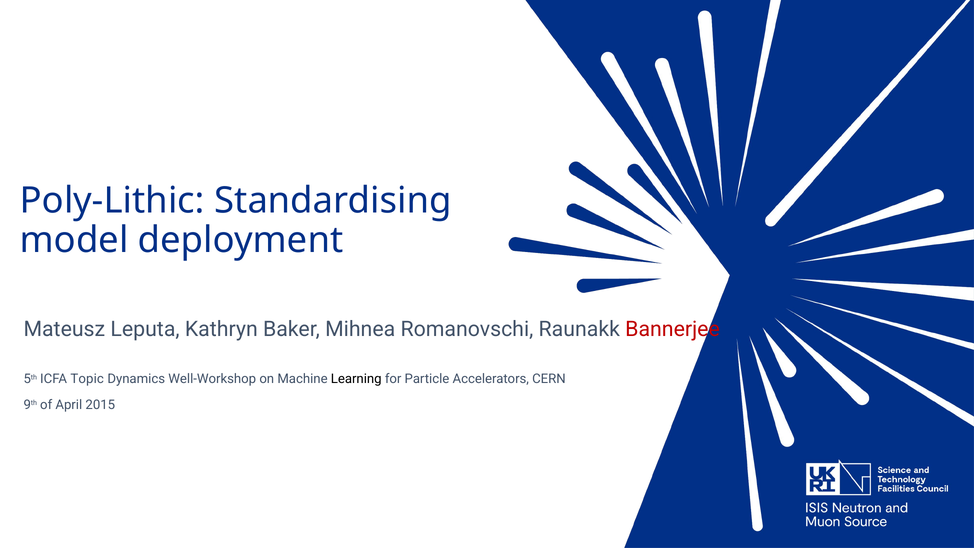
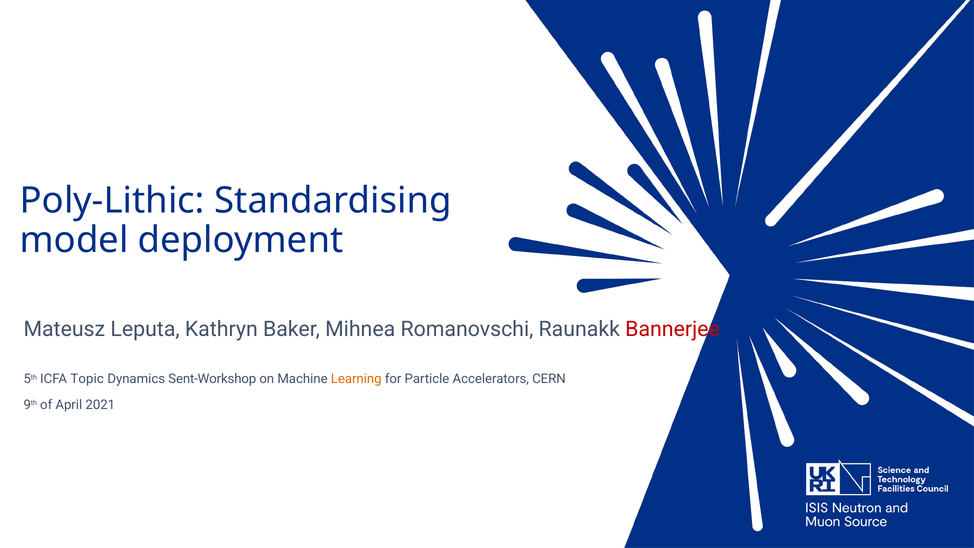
Well-Workshop: Well-Workshop -> Sent-Workshop
Learning colour: black -> orange
2015: 2015 -> 2021
